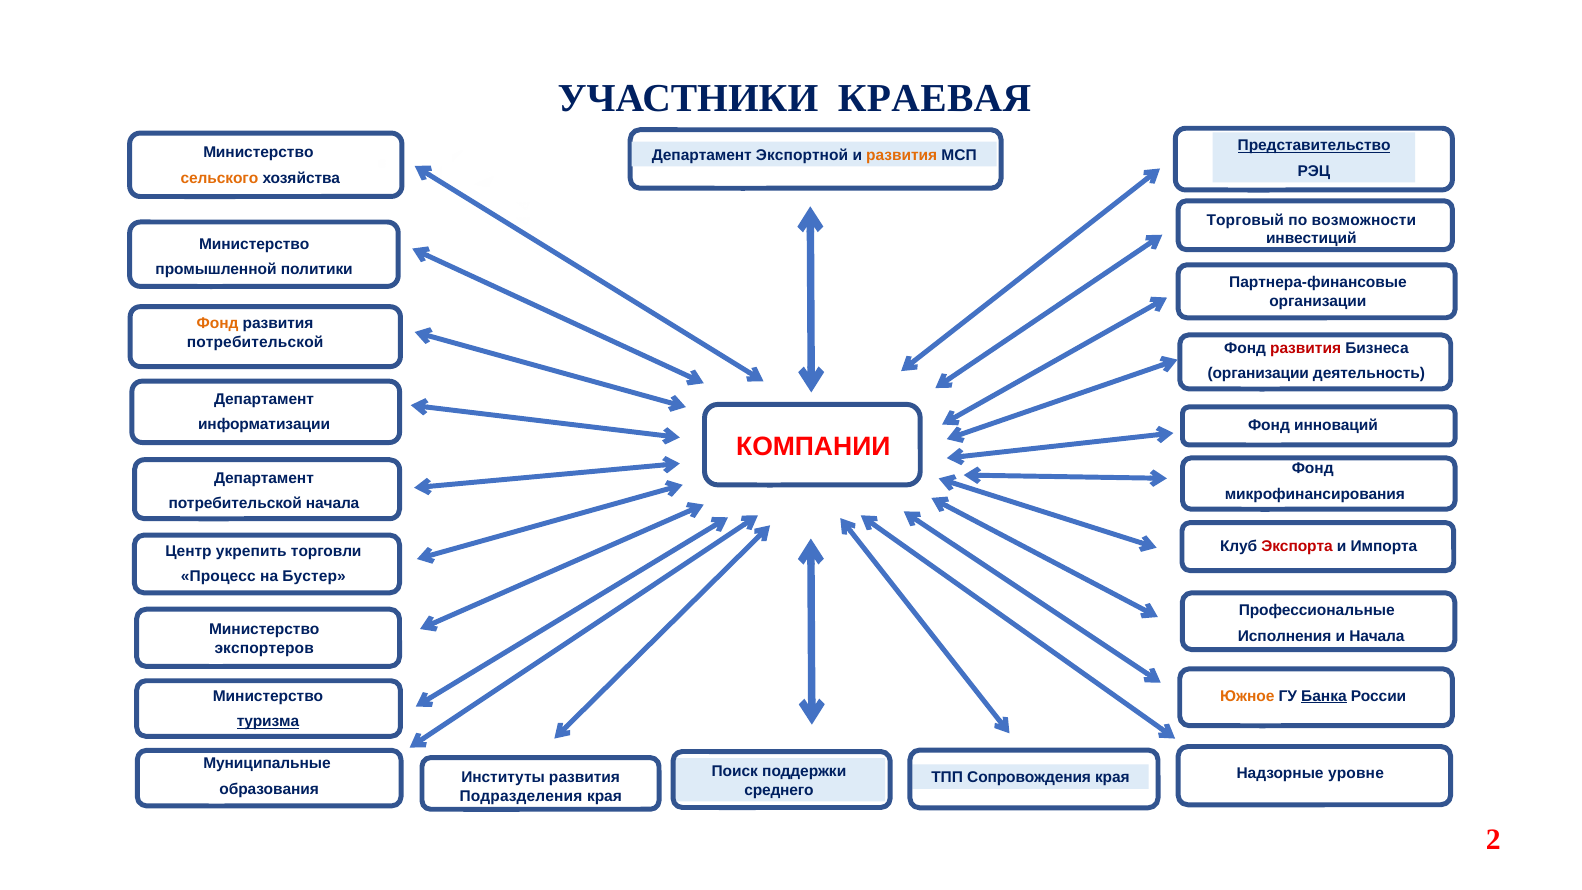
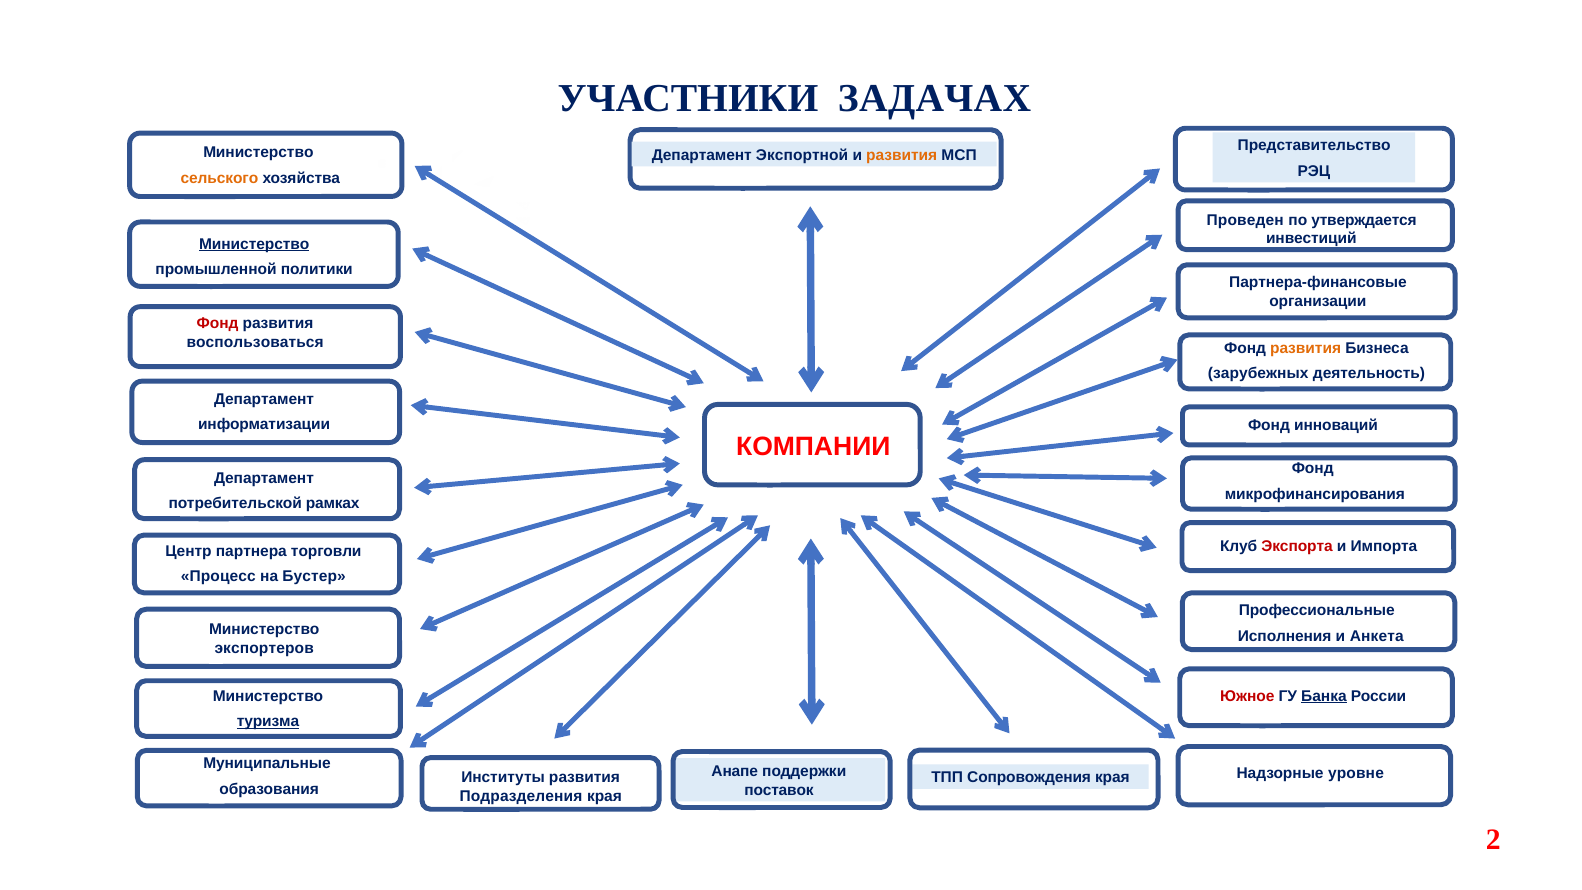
КРАЕВАЯ: КРАЕВАЯ -> ЗАДАЧАХ
Представительство underline: present -> none
Торговый: Торговый -> Проведен
возможности: возможности -> утверждается
Министерство at (254, 244) underline: none -> present
Фонд at (218, 323) colour: orange -> red
потребительской at (255, 342): потребительской -> воспользоваться
развития at (1306, 348) colour: red -> orange
организации at (1258, 373): организации -> зарубежных
потребительской начала: начала -> рамках
укрепить: укрепить -> партнера
и Начала: Начала -> Анкета
Южное colour: orange -> red
Поиск: Поиск -> Анапе
среднего: среднего -> поставок
